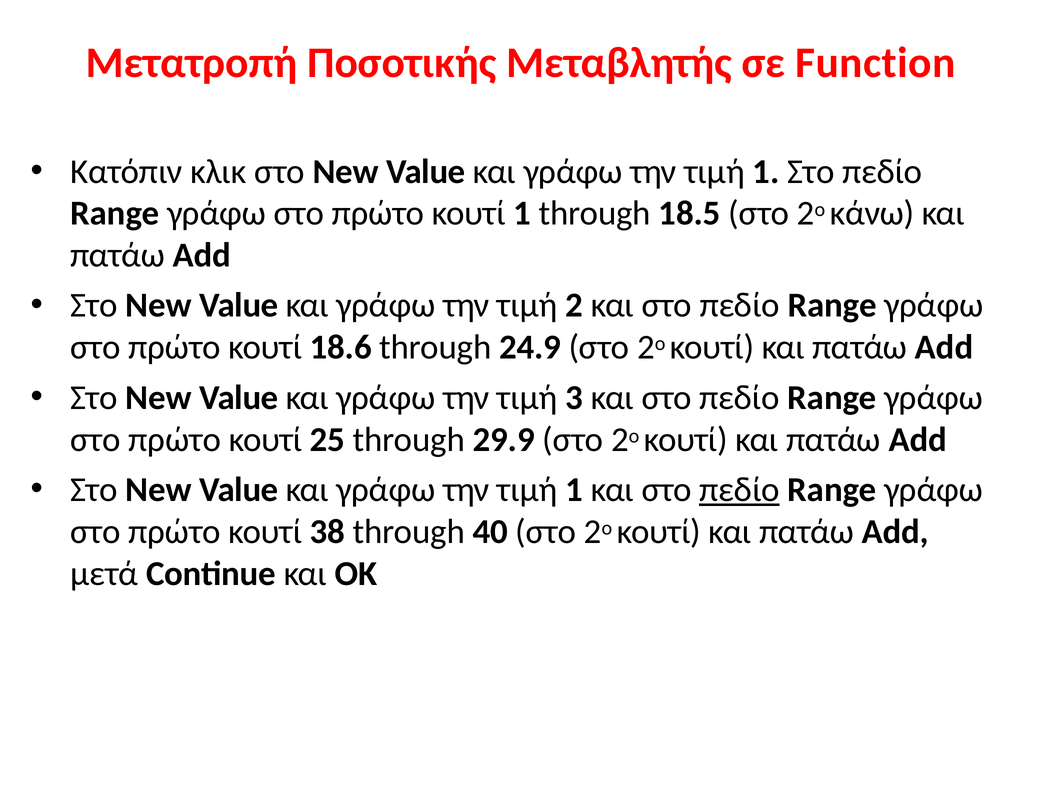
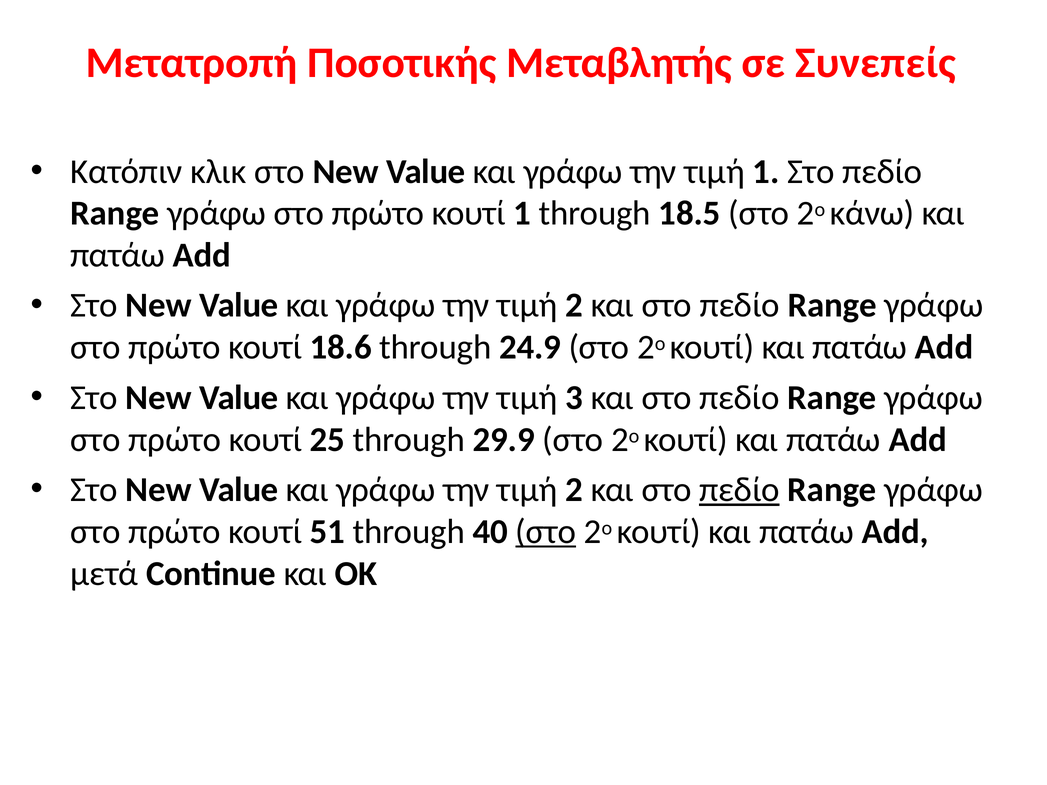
Function: Function -> Συνεπείς
1 at (574, 490): 1 -> 2
38: 38 -> 51
στο at (546, 532) underline: none -> present
